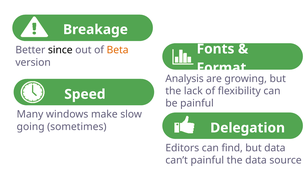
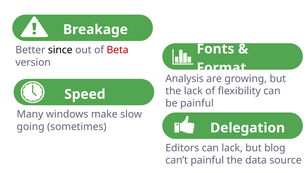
Beta colour: orange -> red
can find: find -> lack
but data: data -> blog
